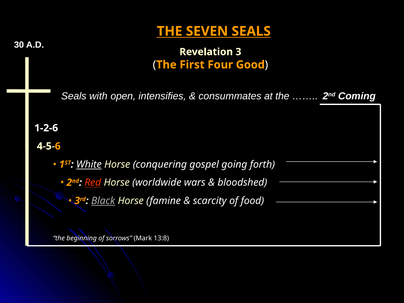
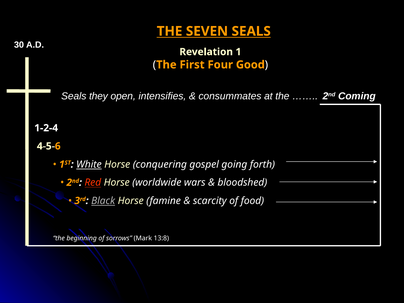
3: 3 -> 1
with: with -> they
1-2-6: 1-2-6 -> 1-2-4
